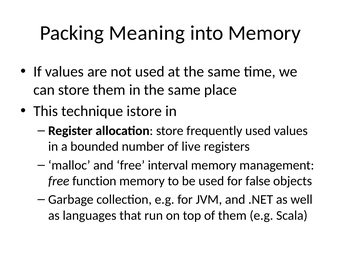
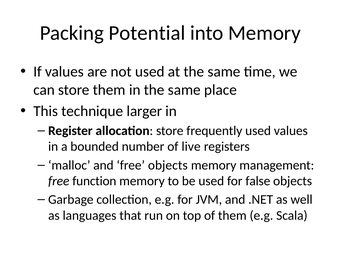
Meaning: Meaning -> Potential
istore: istore -> larger
free interval: interval -> objects
